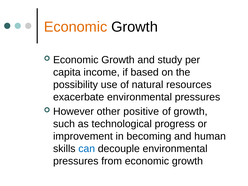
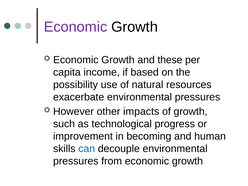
Economic at (76, 27) colour: orange -> purple
study: study -> these
positive: positive -> impacts
